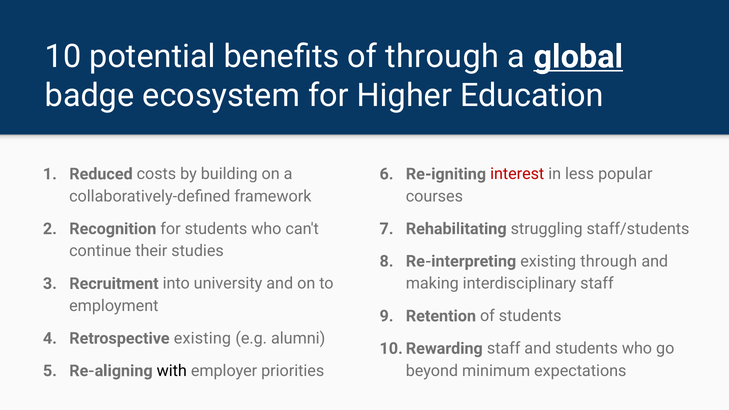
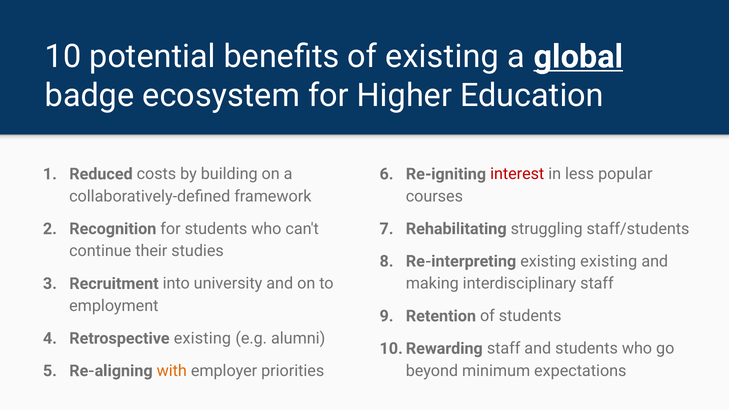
of through: through -> existing
existing through: through -> existing
with colour: black -> orange
